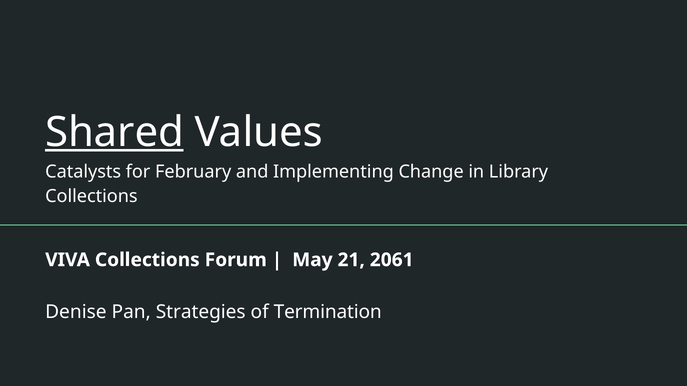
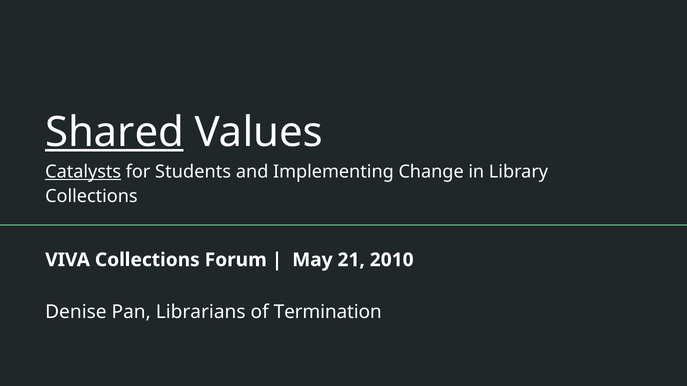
Catalysts underline: none -> present
February: February -> Students
2061: 2061 -> 2010
Strategies: Strategies -> Librarians
